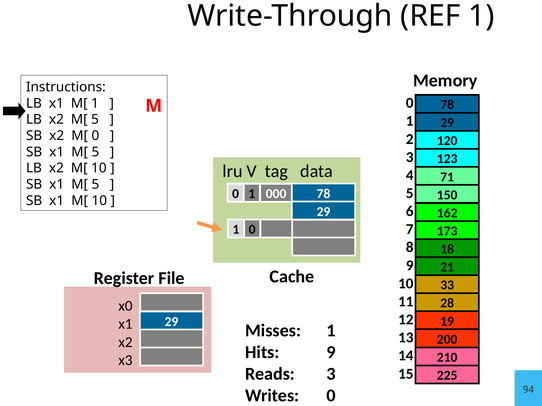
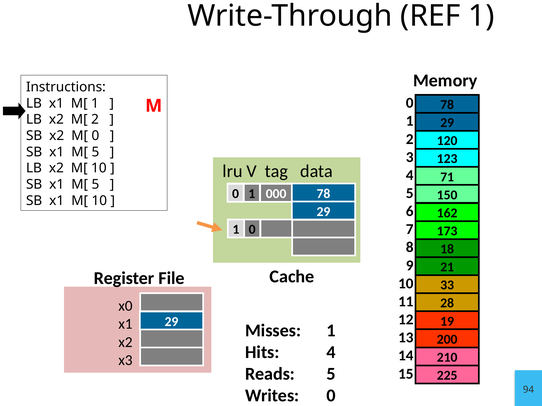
5 at (95, 120): 5 -> 2
Hits 9: 9 -> 4
Reads 3: 3 -> 5
